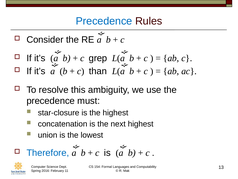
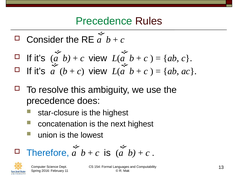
Precedence at (104, 21) colour: blue -> green
grep at (98, 58): grep -> view
than at (98, 71): than -> view
must: must -> does
